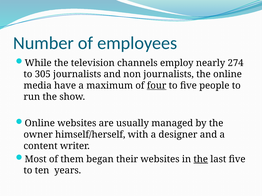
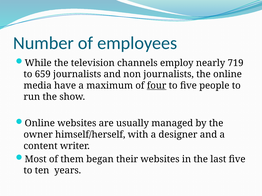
274: 274 -> 719
305: 305 -> 659
the at (201, 160) underline: present -> none
